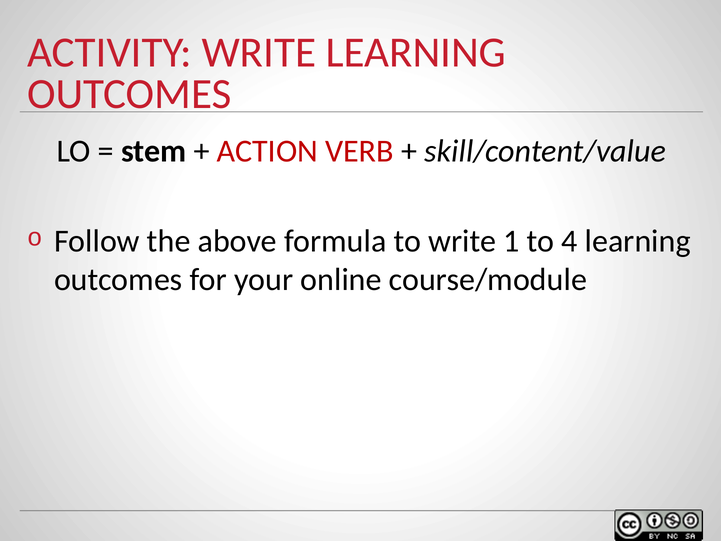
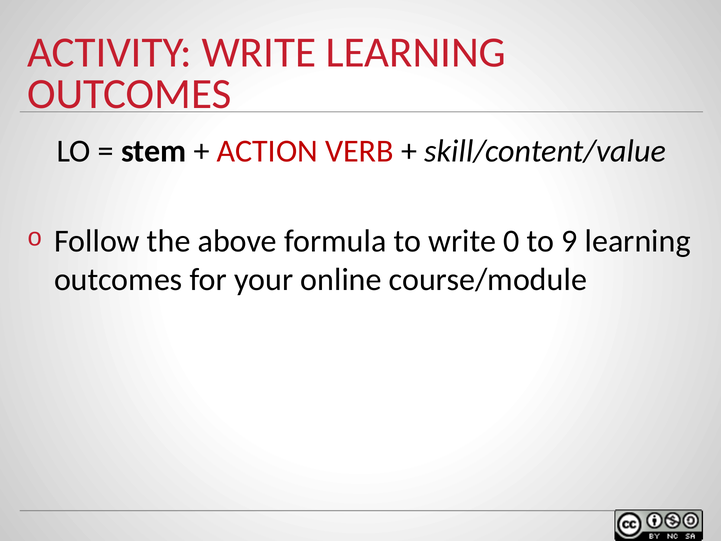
1: 1 -> 0
4: 4 -> 9
